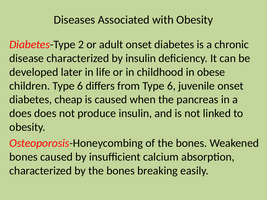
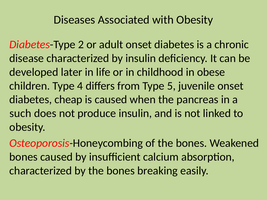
children Type 6: 6 -> 4
from Type 6: 6 -> 5
does at (20, 113): does -> such
